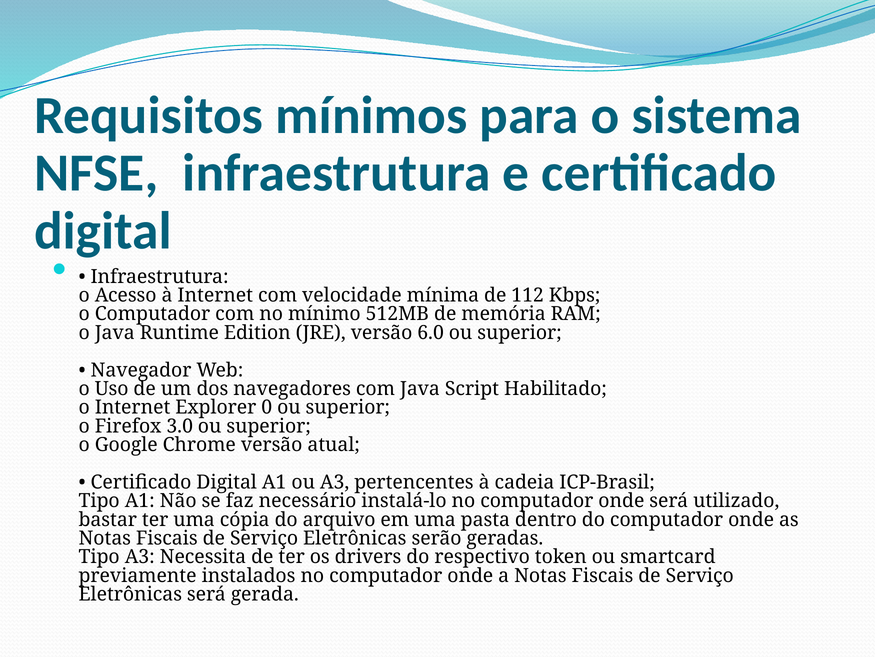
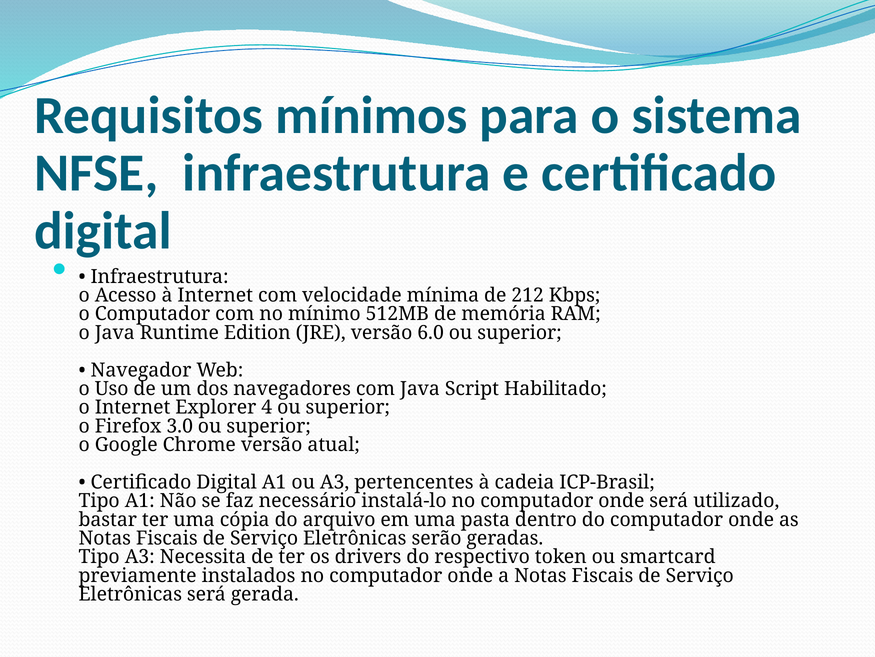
112: 112 -> 212
0: 0 -> 4
